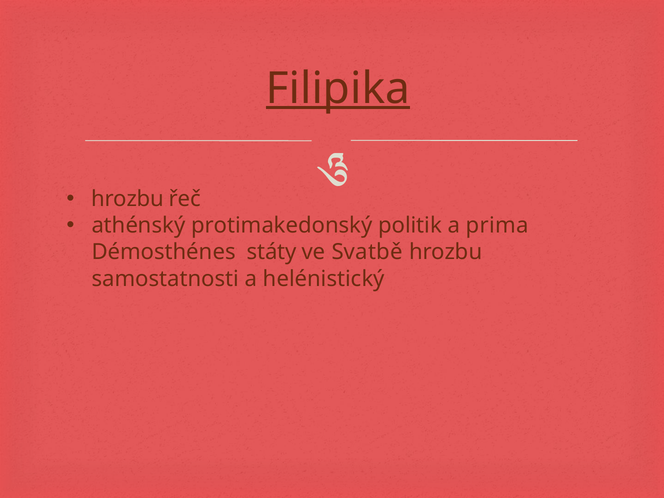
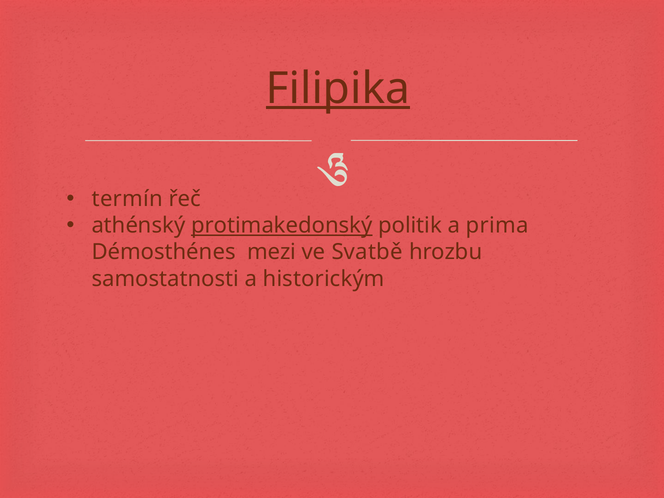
hrozbu at (128, 199): hrozbu -> termín
protimakedonský underline: none -> present
státy: státy -> mezi
helénistický: helénistický -> historickým
